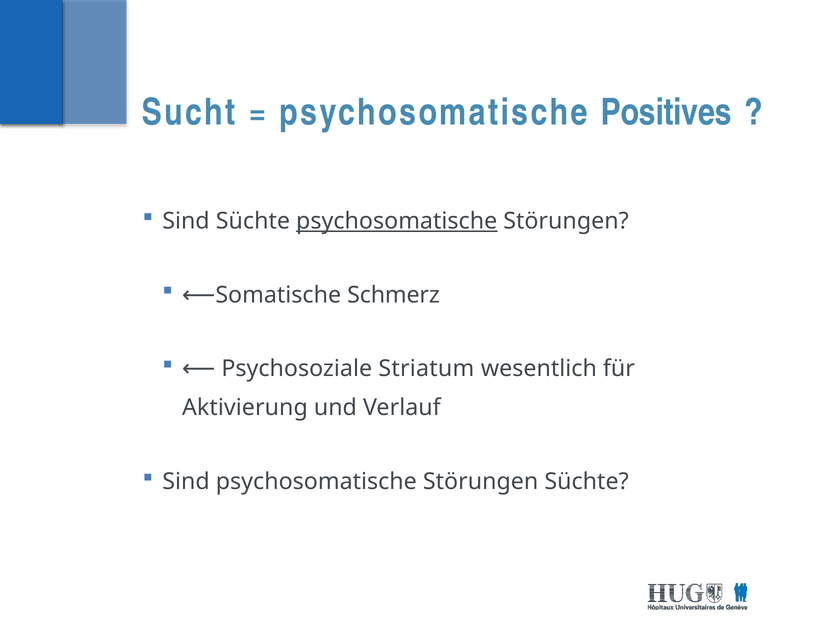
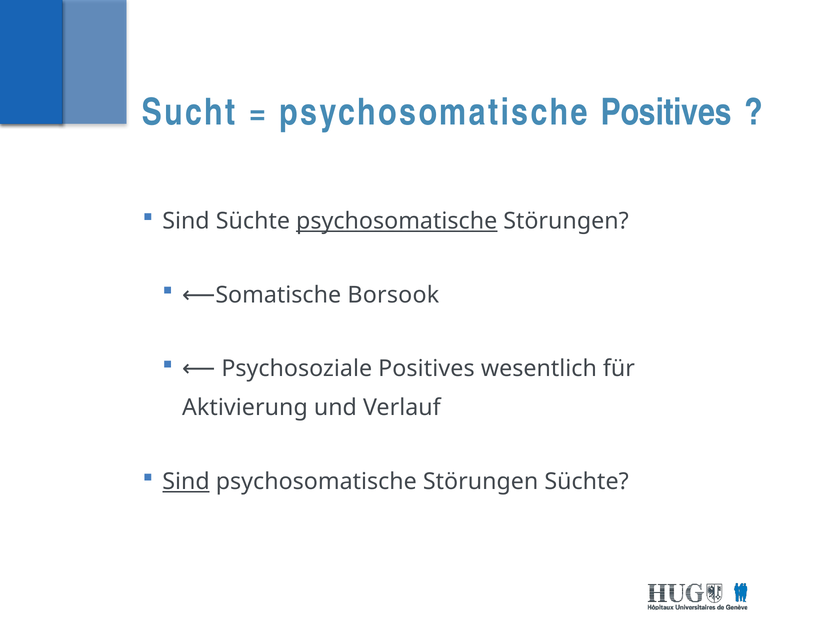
Schmerz: Schmerz -> Borsook
Psychosoziale Striatum: Striatum -> Positives
Sind at (186, 482) underline: none -> present
